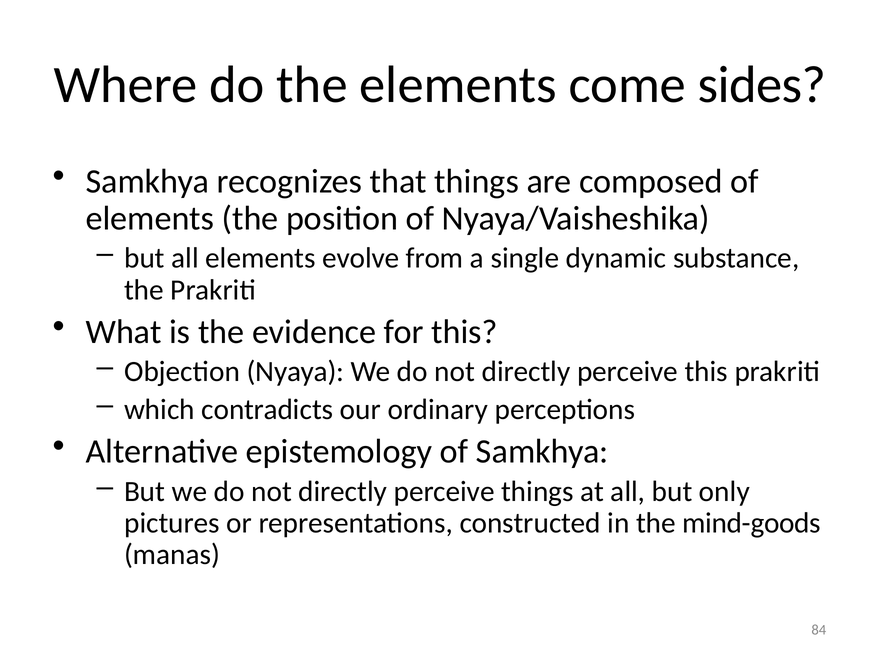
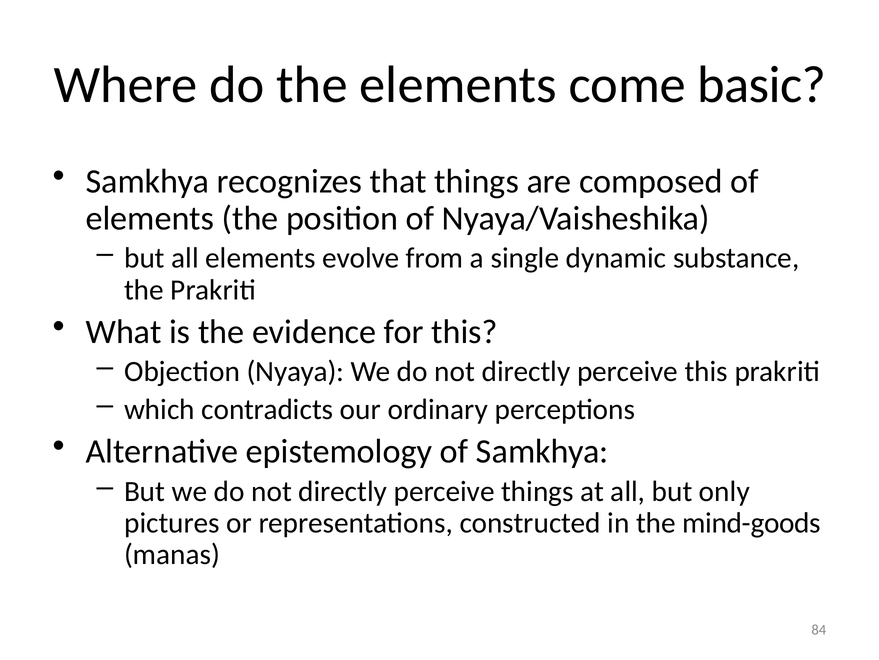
sides: sides -> basic
